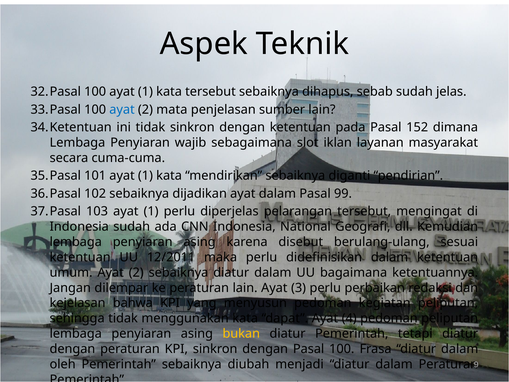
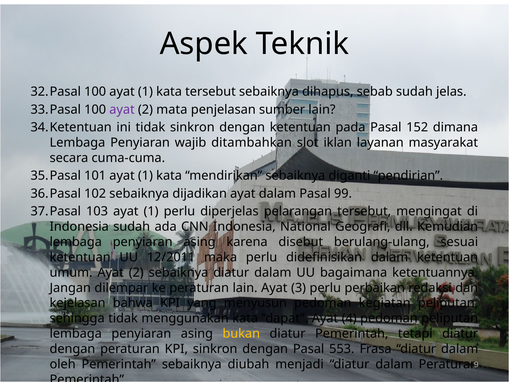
ayat at (122, 109) colour: blue -> purple
sebagaimana: sebagaimana -> ditambahkan
Pasal 100: 100 -> 553
